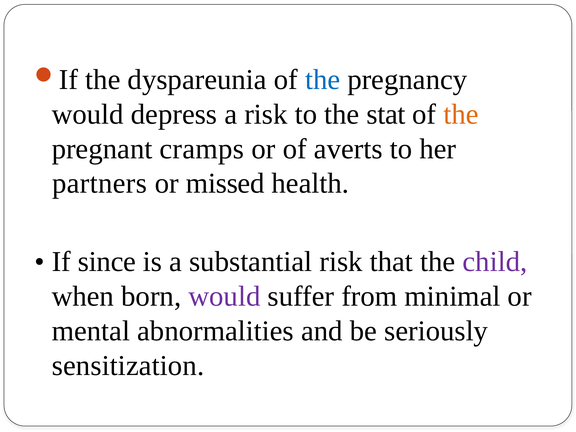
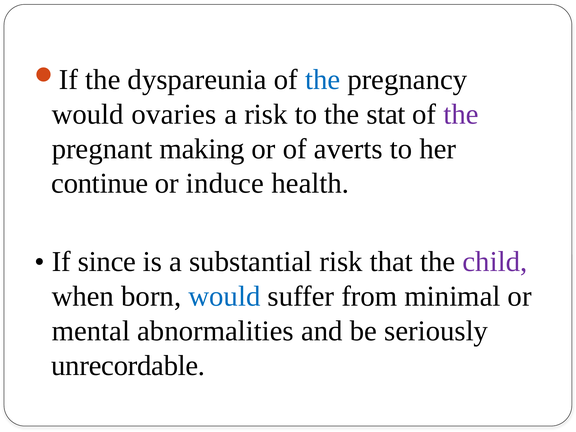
depress: depress -> ovaries
the at (461, 114) colour: orange -> purple
cramps: cramps -> making
partners: partners -> continue
missed: missed -> induce
would at (224, 296) colour: purple -> blue
sensitization: sensitization -> unrecordable
